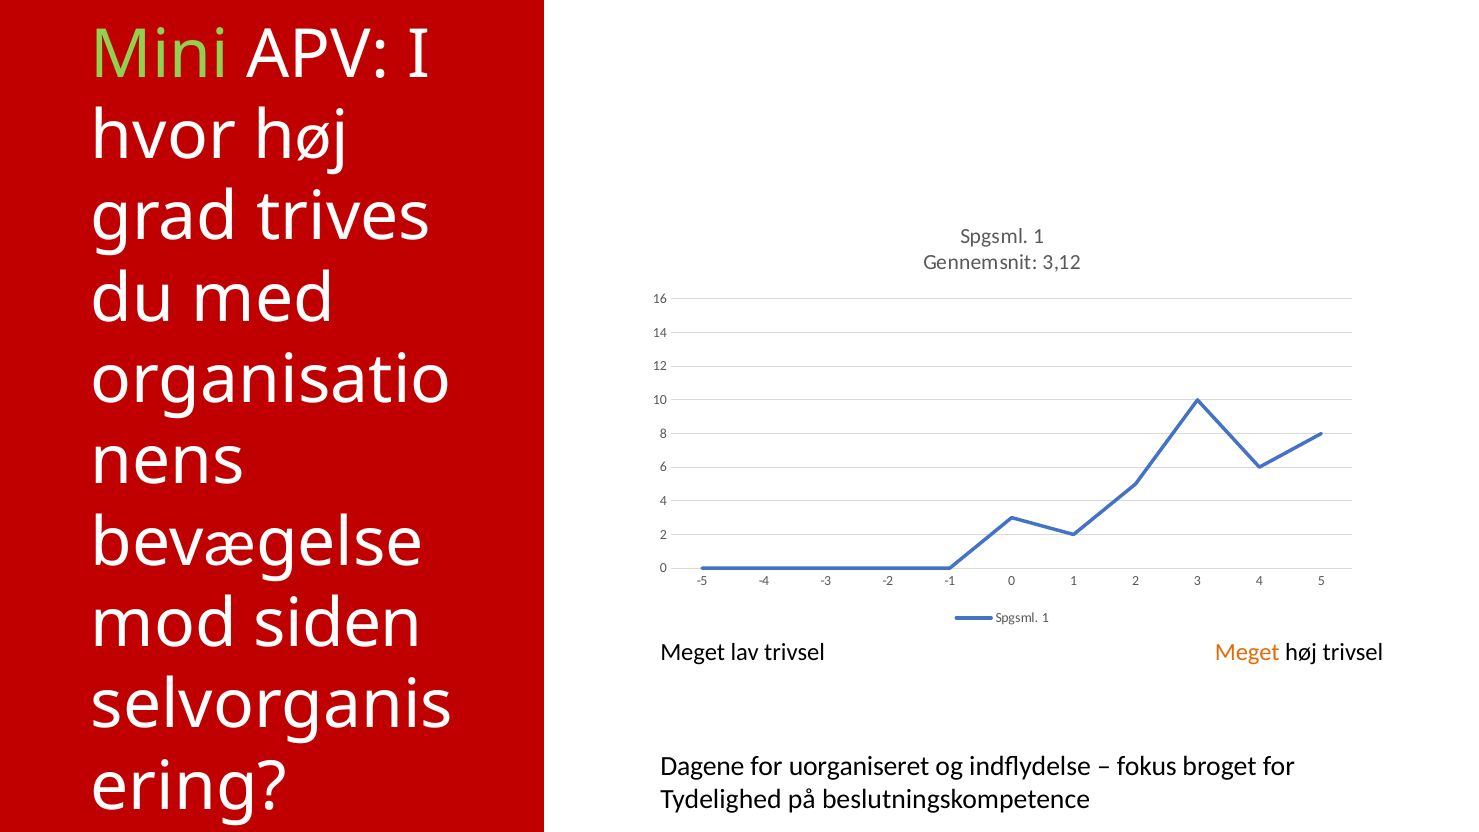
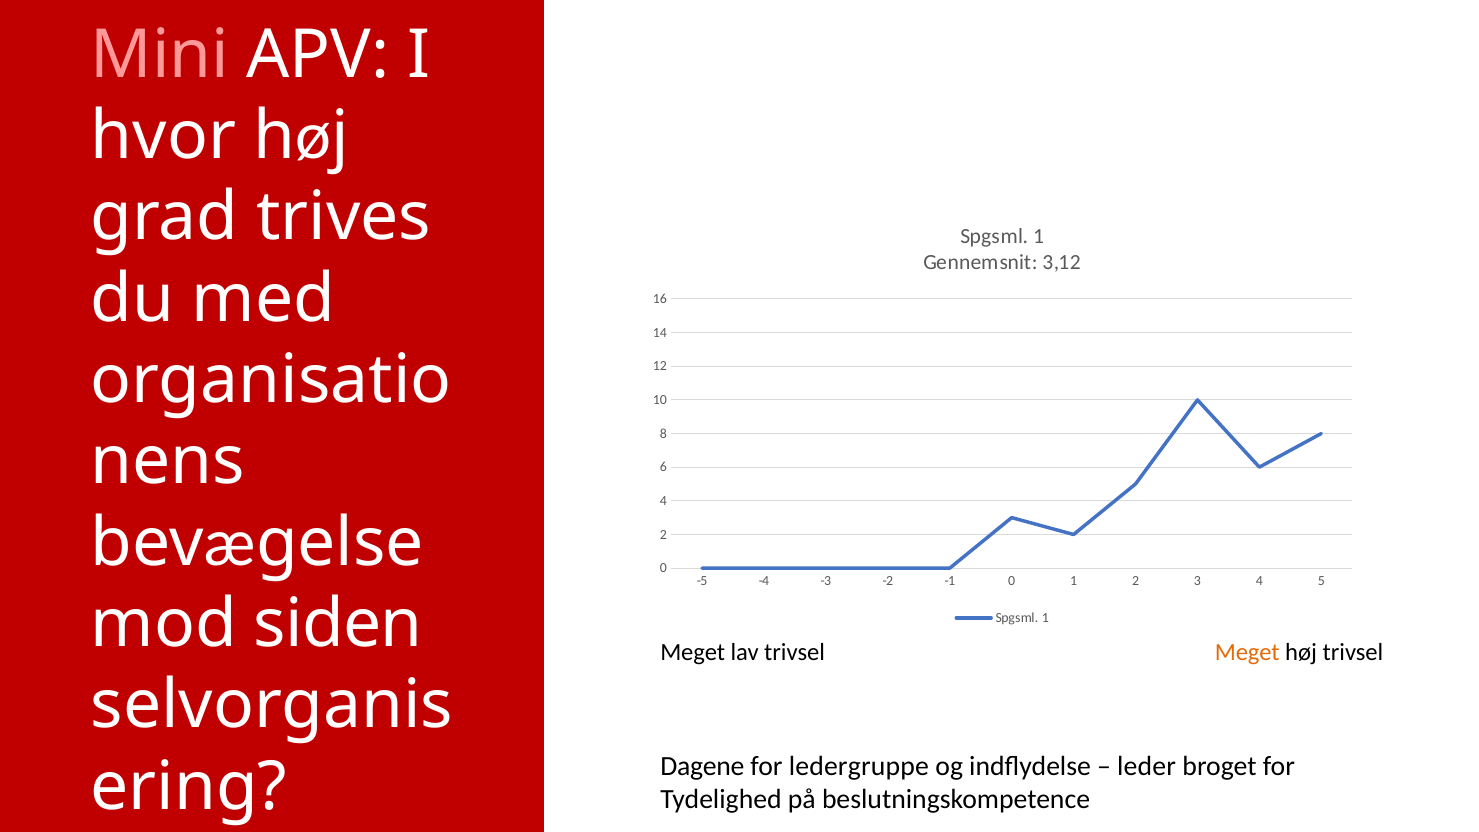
Mini colour: light green -> pink
uorganiseret: uorganiseret -> ledergruppe
fokus: fokus -> leder
